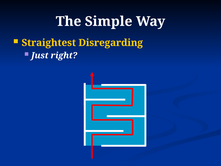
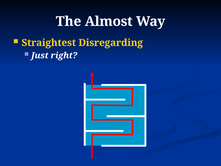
Simple: Simple -> Almost
